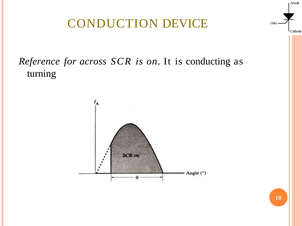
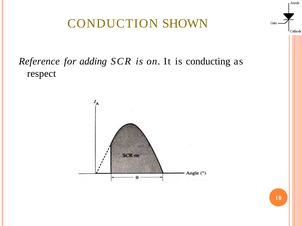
DEVICE: DEVICE -> SHOWN
across: across -> adding
turning: turning -> respect
